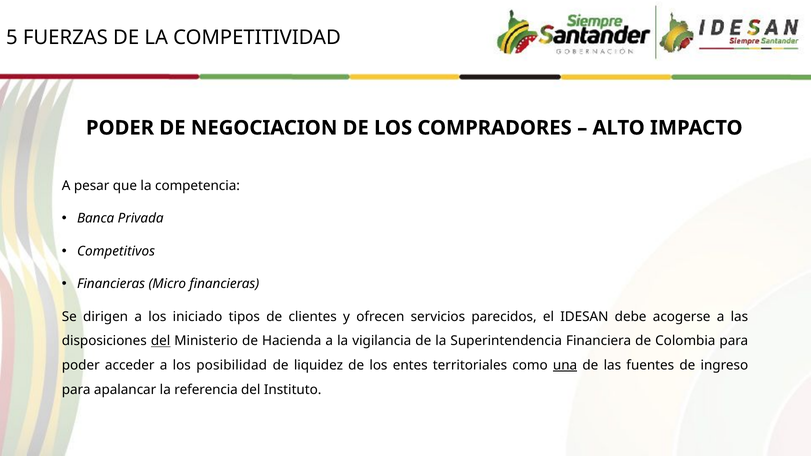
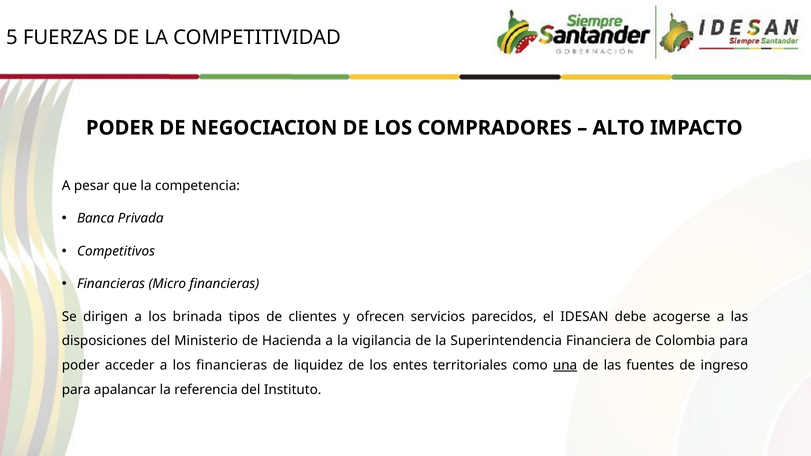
iniciado: iniciado -> brinada
del at (161, 341) underline: present -> none
los posibilidad: posibilidad -> financieras
